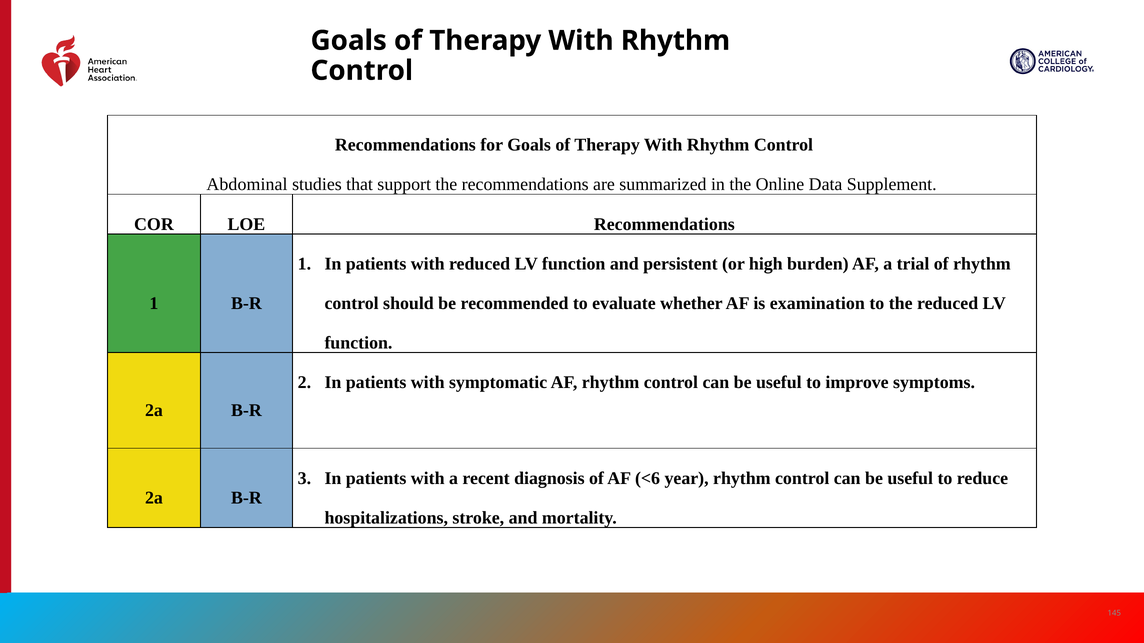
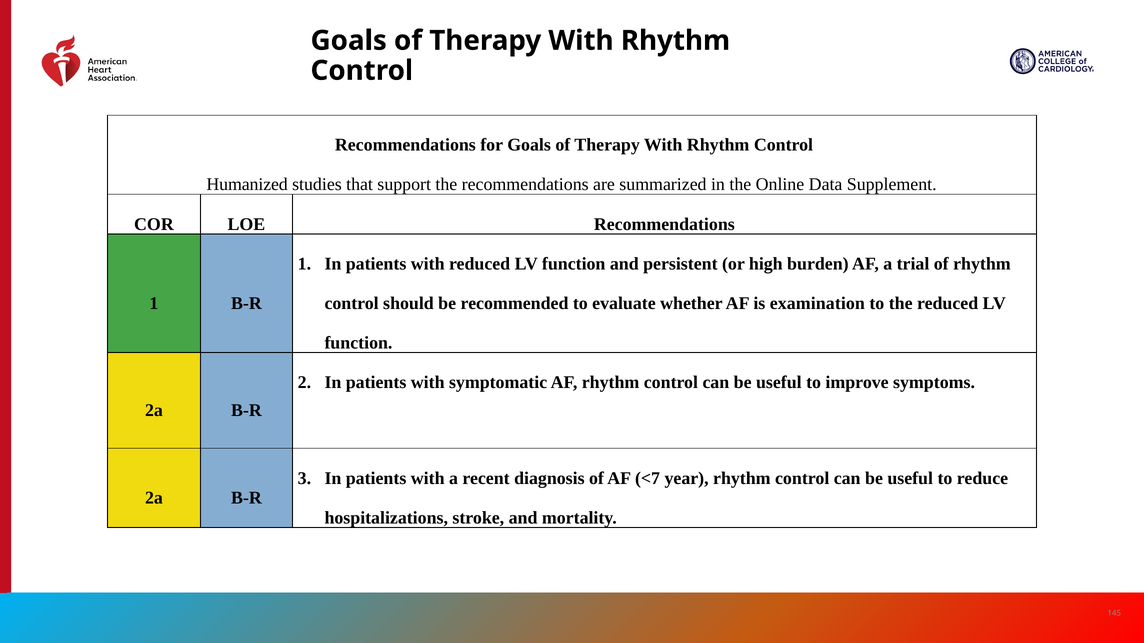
Abdominal: Abdominal -> Humanized
<6: <6 -> <7
